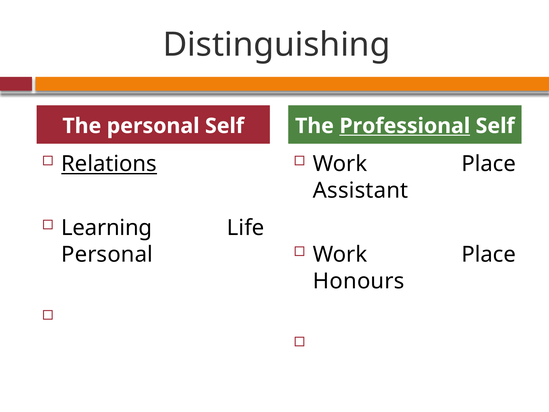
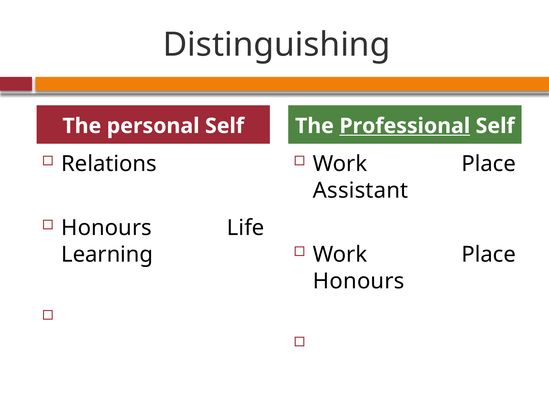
Relations underline: present -> none
Learning at (107, 228): Learning -> Honours
Personal at (107, 254): Personal -> Learning
